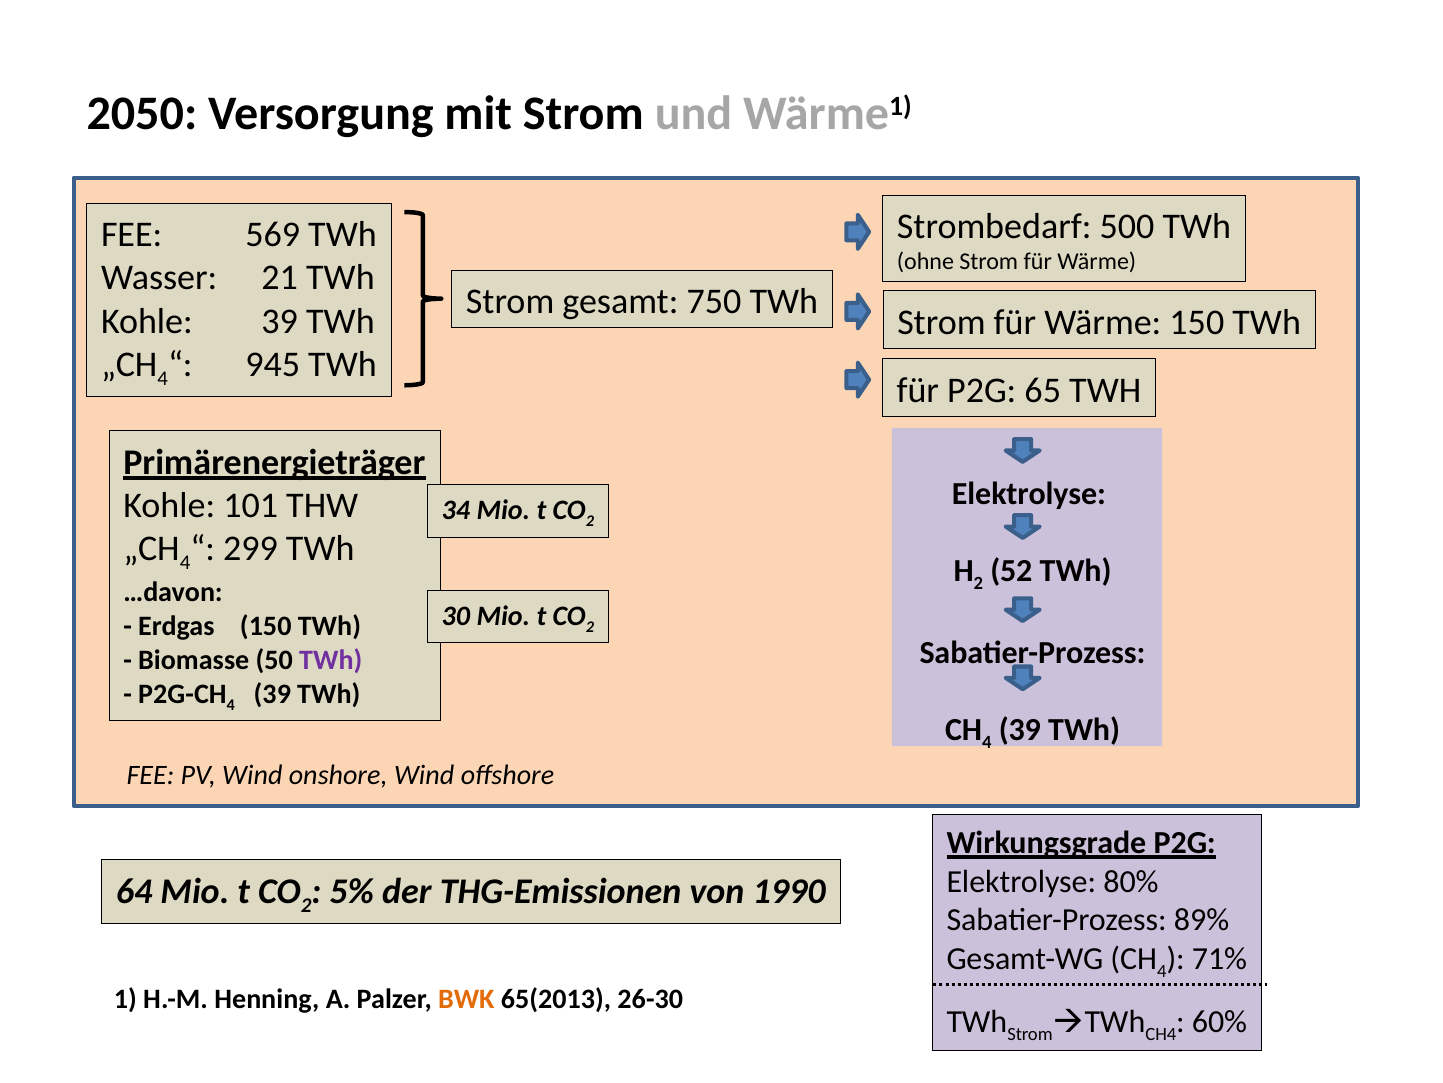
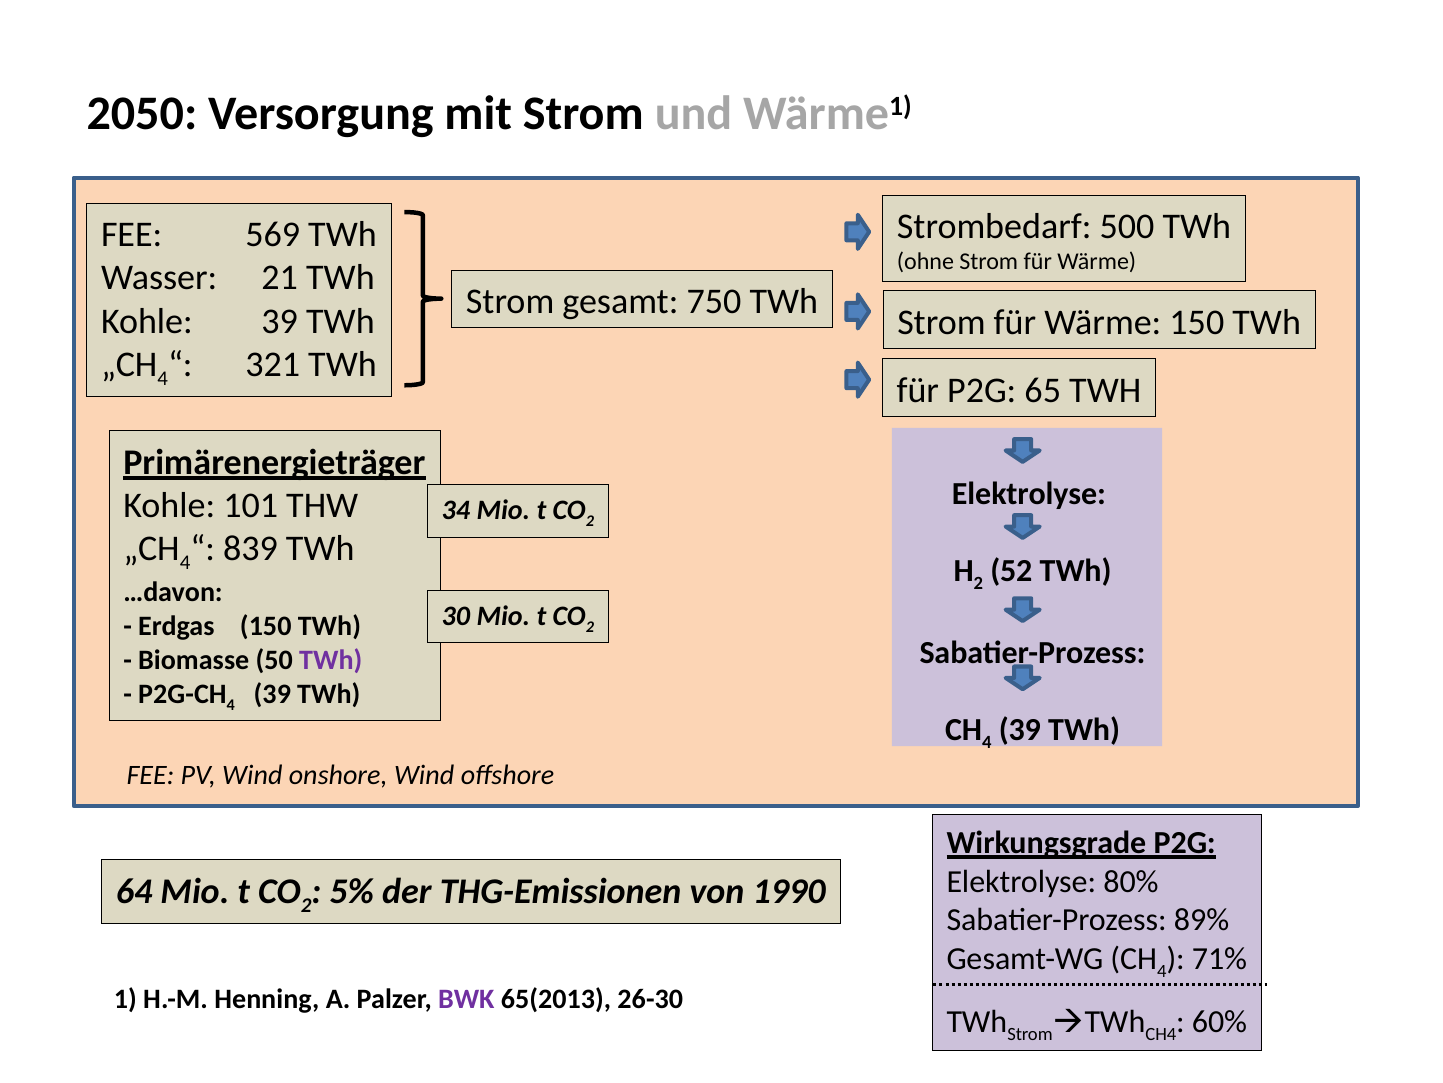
945: 945 -> 321
299: 299 -> 839
BWK colour: orange -> purple
